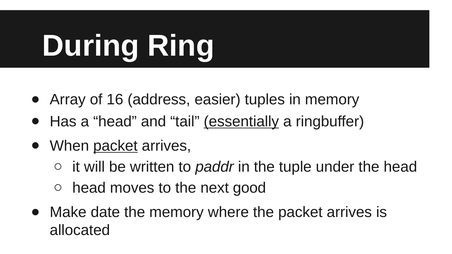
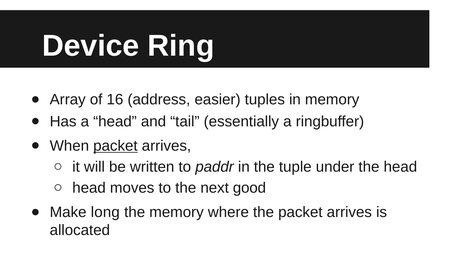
During: During -> Device
essentially underline: present -> none
date: date -> long
